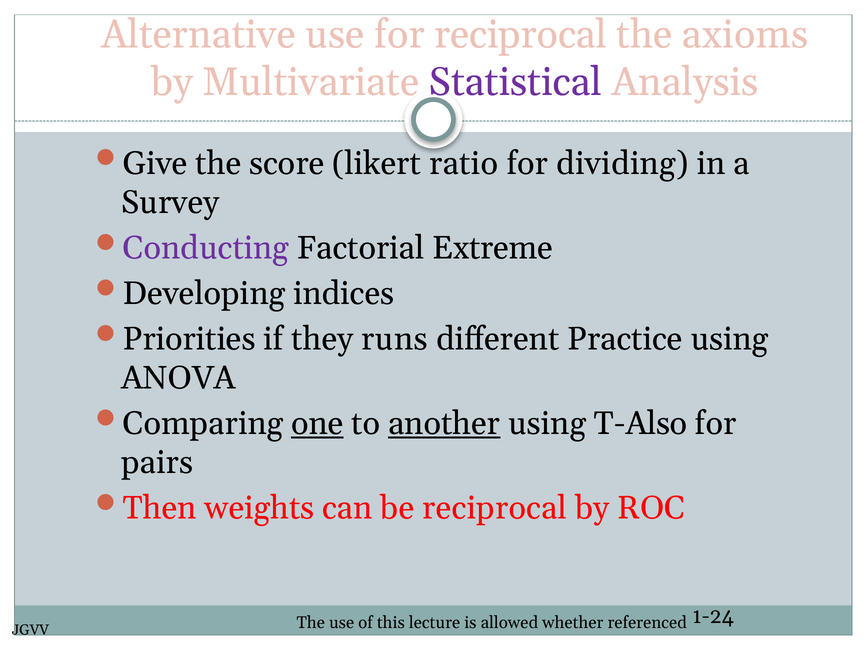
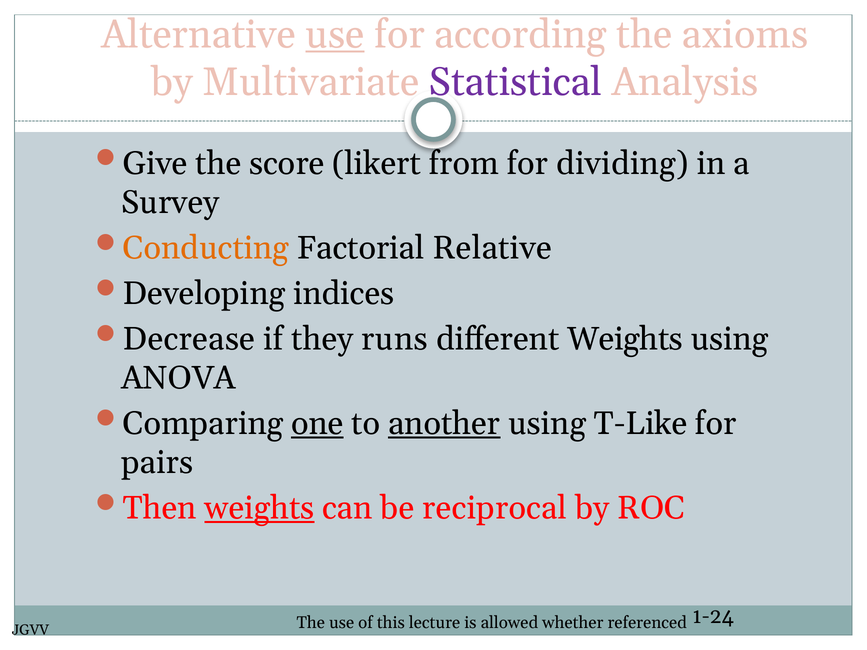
use at (335, 34) underline: none -> present
for reciprocal: reciprocal -> according
ratio: ratio -> from
Conducting colour: purple -> orange
Extreme: Extreme -> Relative
Priorities: Priorities -> Decrease
different Practice: Practice -> Weights
T-Also: T-Also -> T-Like
weights at (259, 508) underline: none -> present
